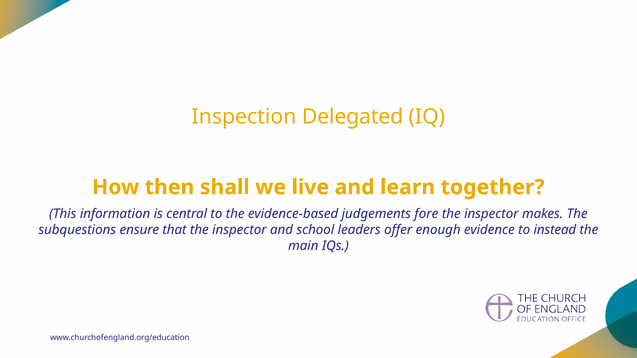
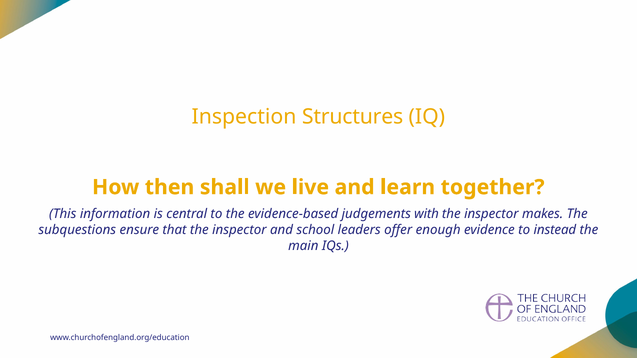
Delegated: Delegated -> Structures
fore: fore -> with
